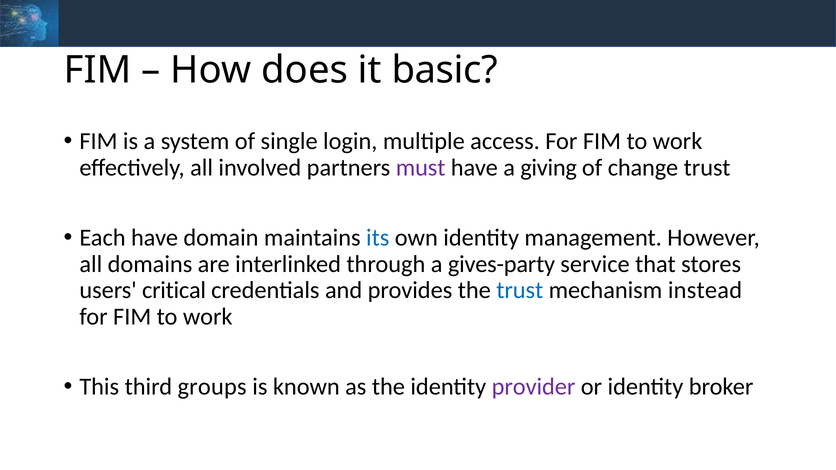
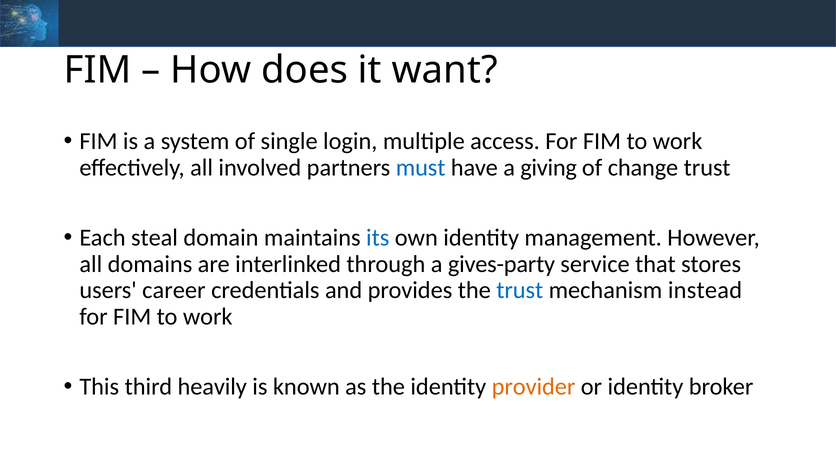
basic: basic -> want
must colour: purple -> blue
Each have: have -> steal
critical: critical -> career
groups: groups -> heavily
provider colour: purple -> orange
